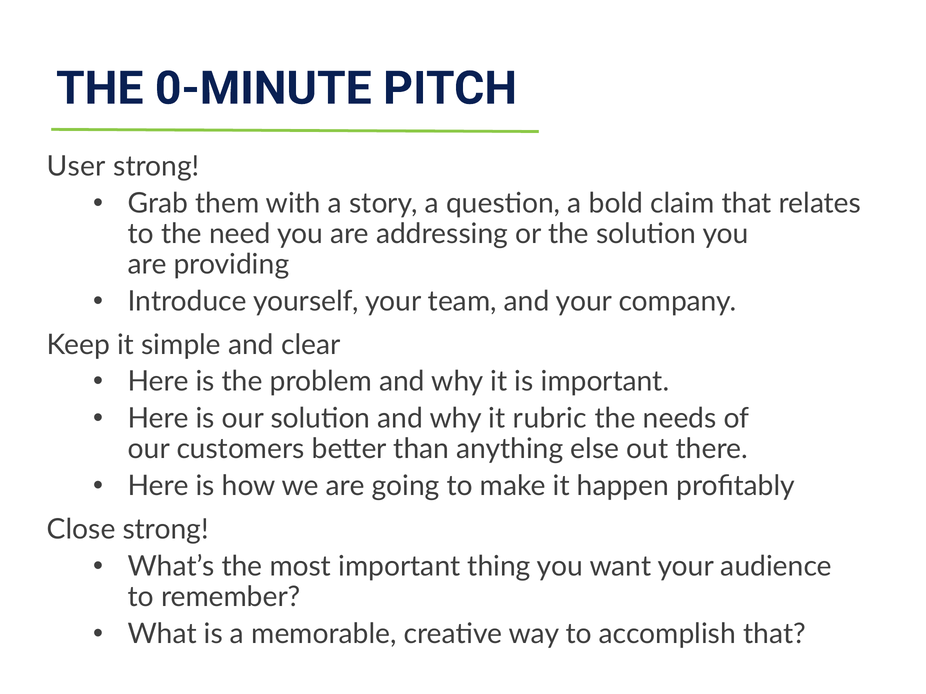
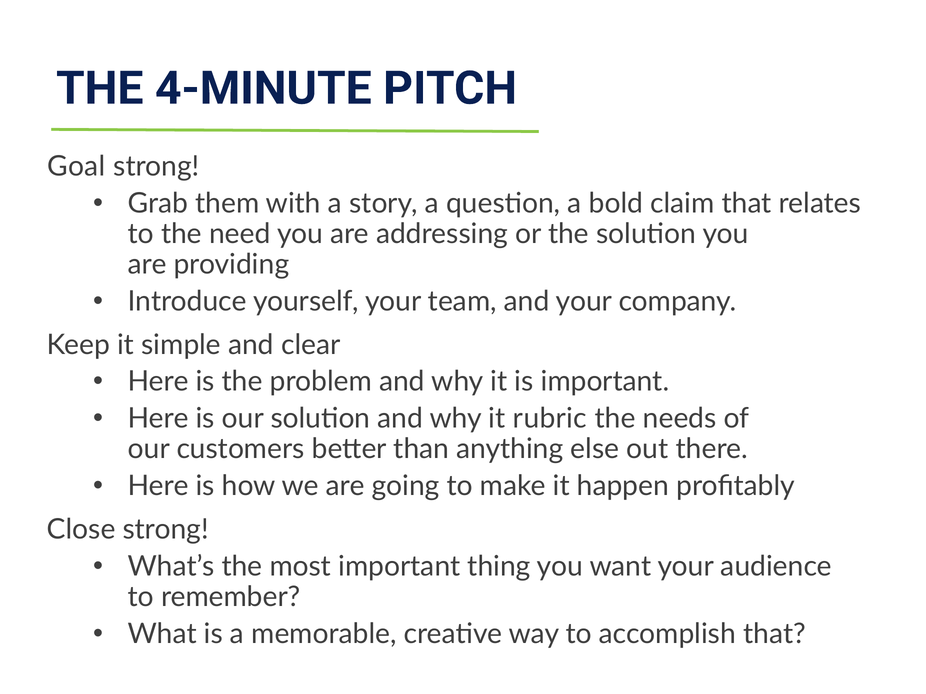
0-MINUTE: 0-MINUTE -> 4-MINUTE
User: User -> Goal
